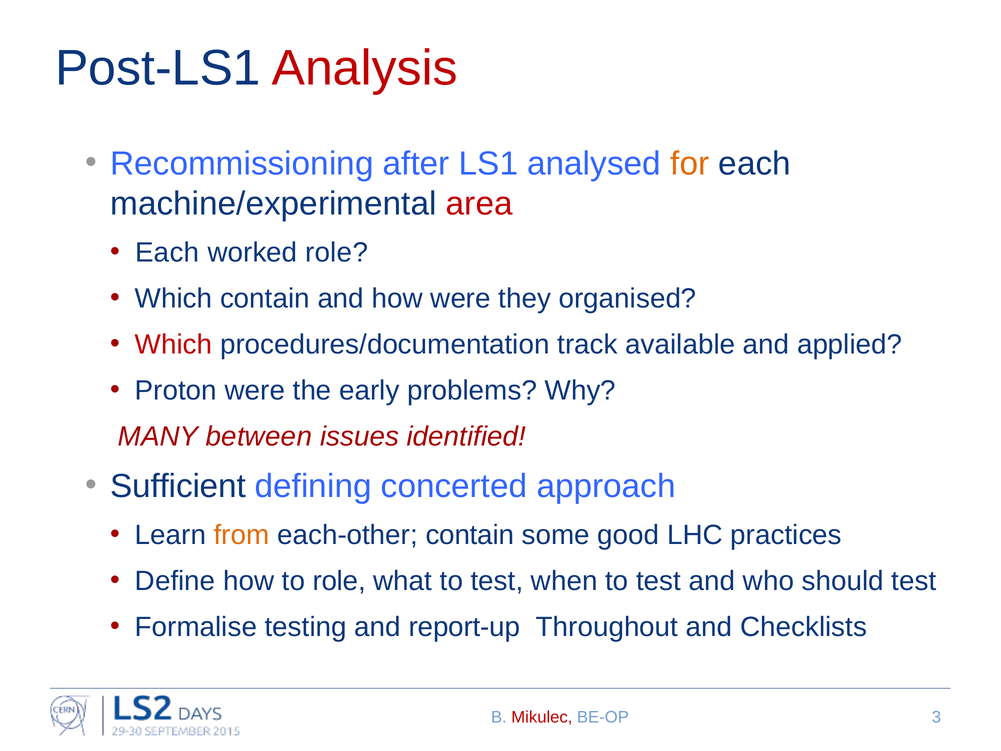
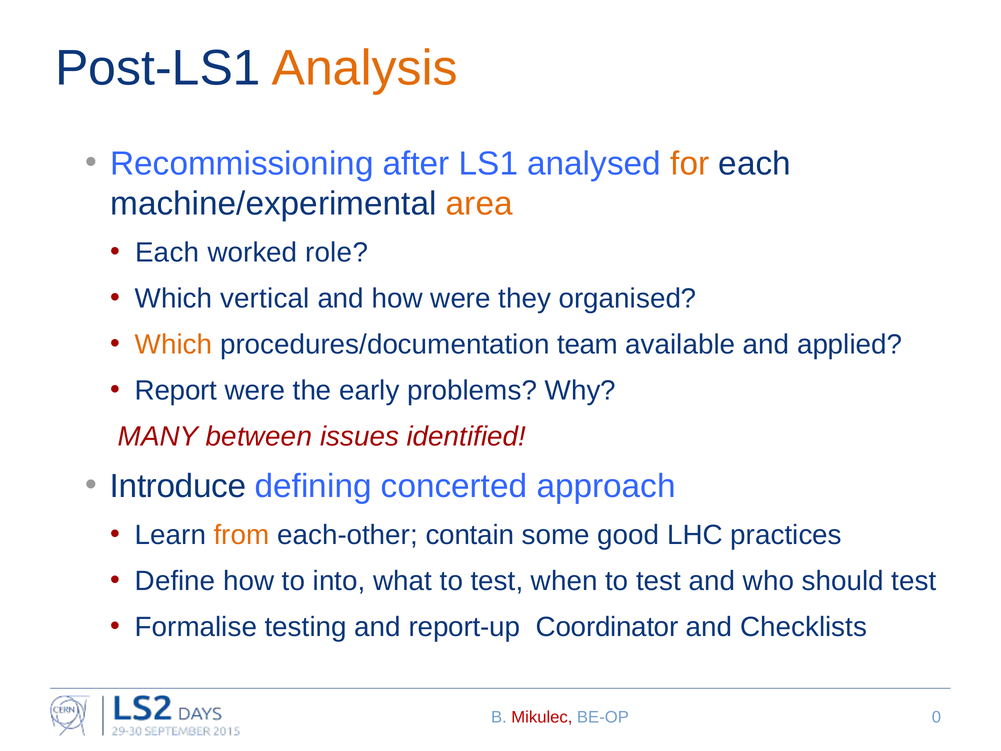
Analysis colour: red -> orange
area colour: red -> orange
Which contain: contain -> vertical
Which at (174, 344) colour: red -> orange
track: track -> team
Proton: Proton -> Report
Sufficient: Sufficient -> Introduce
to role: role -> into
Throughout: Throughout -> Coordinator
3: 3 -> 0
